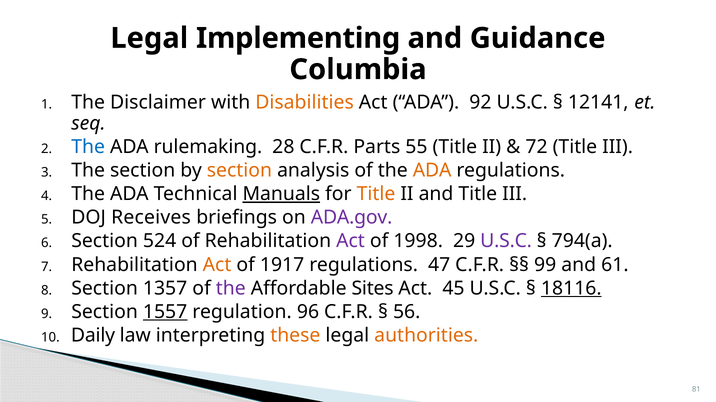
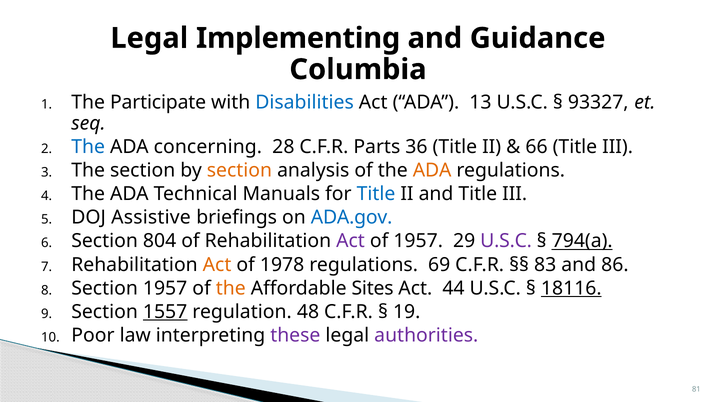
Disclaimer: Disclaimer -> Participate
Disabilities colour: orange -> blue
92: 92 -> 13
12141: 12141 -> 93327
rulemaking: rulemaking -> concerning
55: 55 -> 36
72: 72 -> 66
Manuals underline: present -> none
Title at (376, 194) colour: orange -> blue
Receives: Receives -> Assistive
ADA.gov colour: purple -> blue
524: 524 -> 804
of 1998: 1998 -> 1957
794(a underline: none -> present
1917: 1917 -> 1978
47: 47 -> 69
99: 99 -> 83
61: 61 -> 86
Section 1357: 1357 -> 1957
the at (231, 289) colour: purple -> orange
45: 45 -> 44
96: 96 -> 48
56: 56 -> 19
Daily: Daily -> Poor
these colour: orange -> purple
authorities colour: orange -> purple
